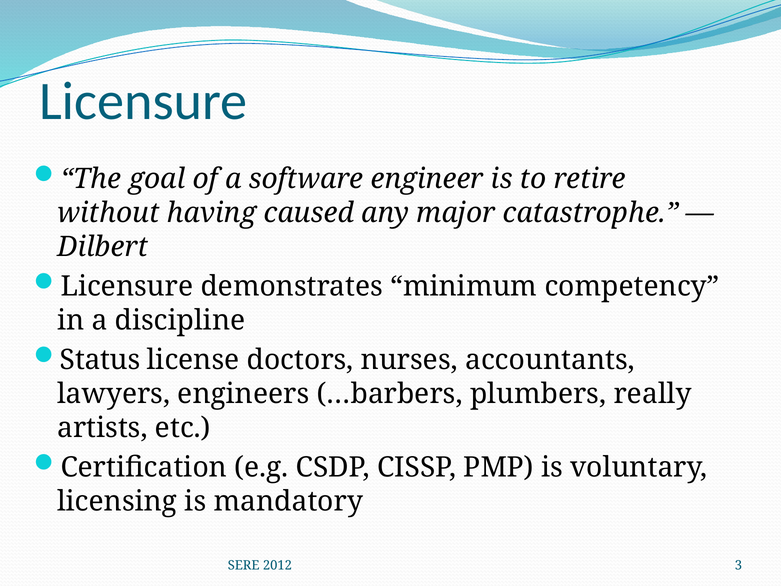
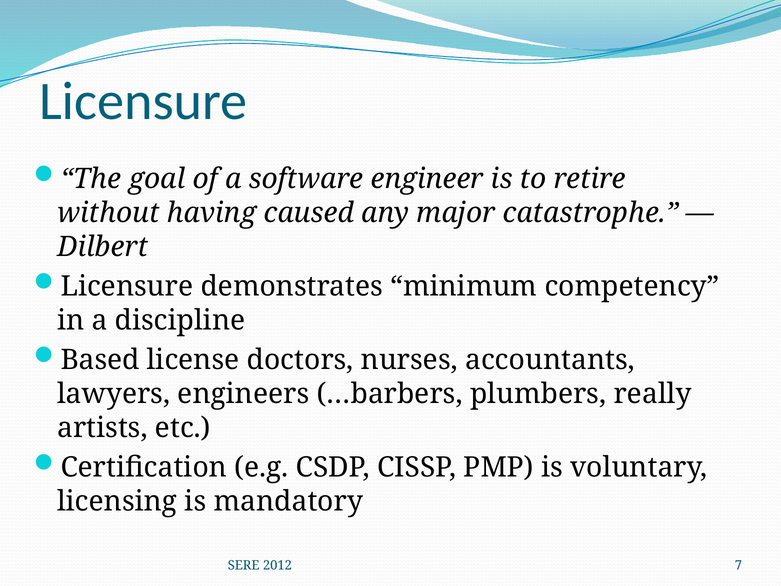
Status: Status -> Based
3: 3 -> 7
